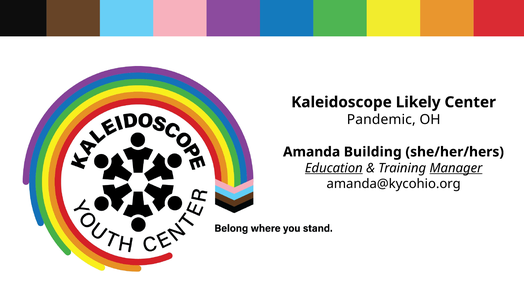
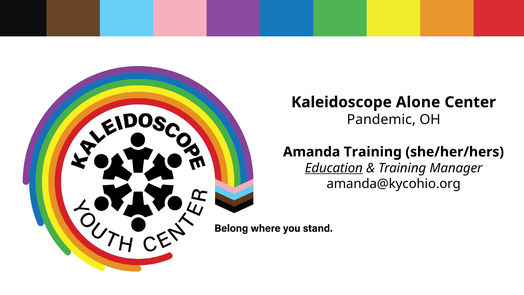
Likely: Likely -> Alone
Amanda Building: Building -> Training
Manager underline: present -> none
